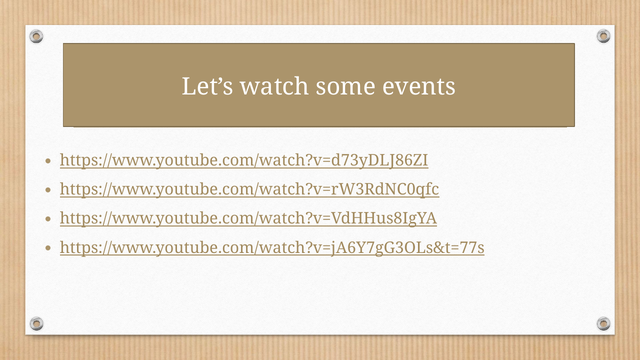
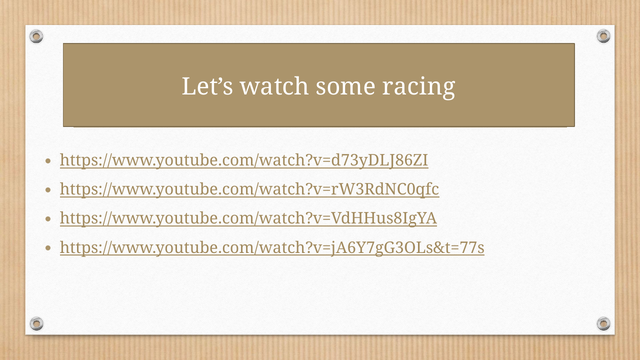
events: events -> racing
